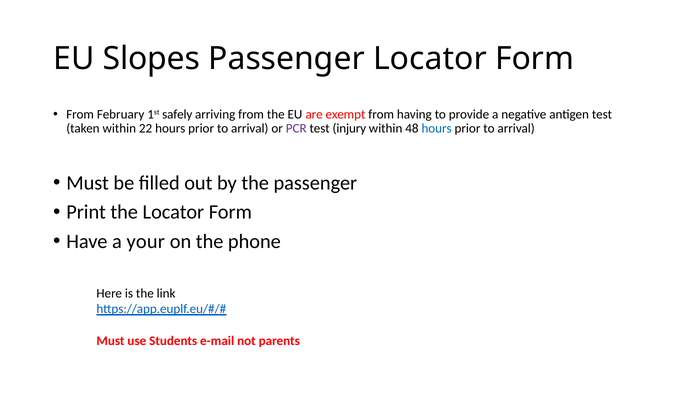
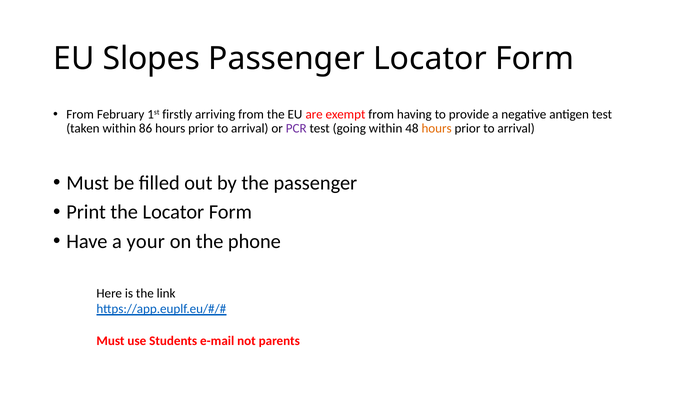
safely: safely -> firstly
22: 22 -> 86
injury: injury -> going
hours at (437, 128) colour: blue -> orange
